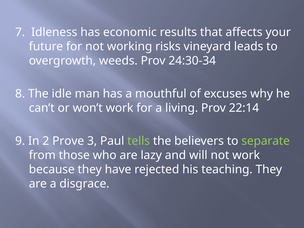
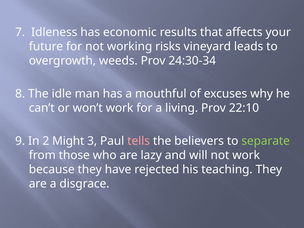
22:14: 22:14 -> 22:10
Prove: Prove -> Might
tells colour: light green -> pink
